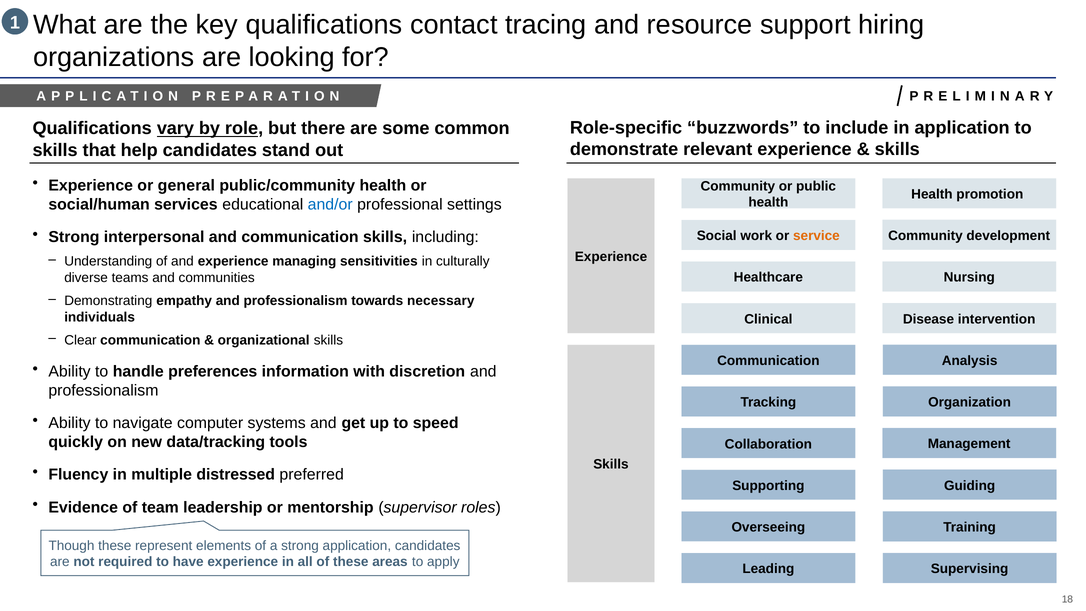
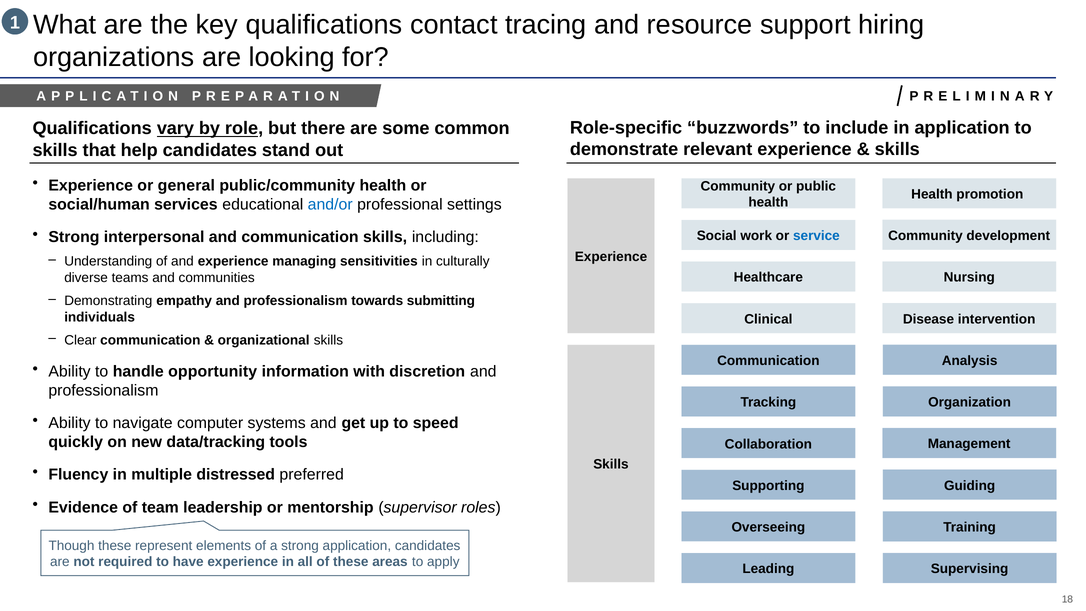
service colour: orange -> blue
necessary: necessary -> submitting
preferences: preferences -> opportunity
